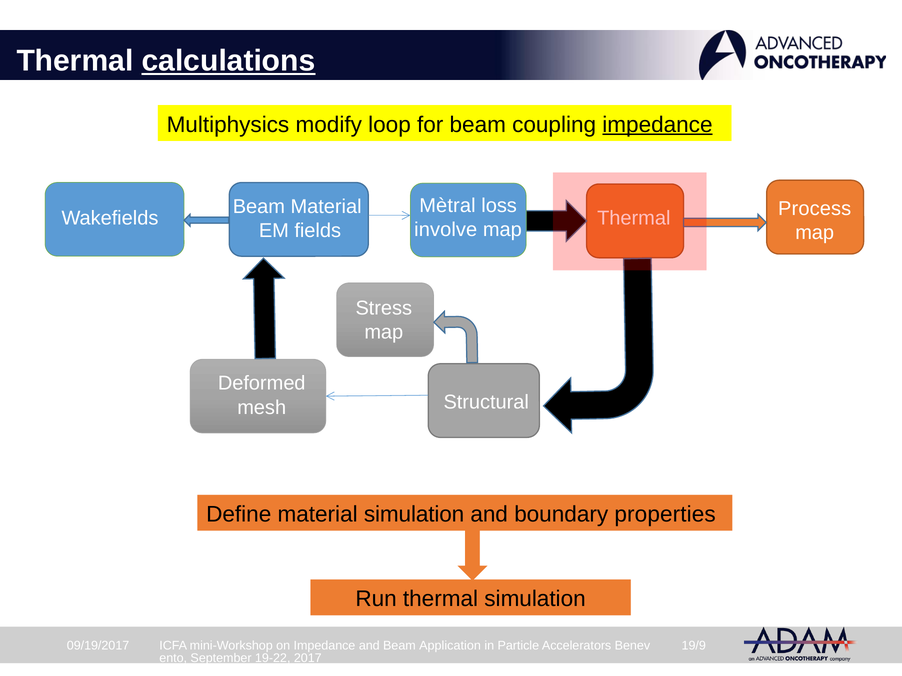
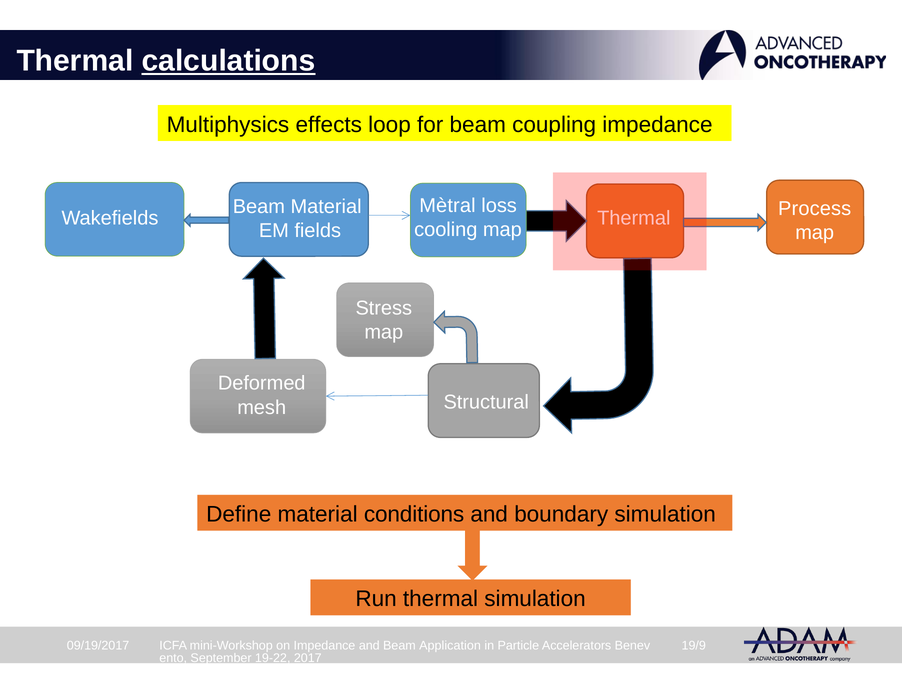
modify: modify -> effects
impedance at (657, 125) underline: present -> none
involve: involve -> cooling
material simulation: simulation -> conditions
boundary properties: properties -> simulation
